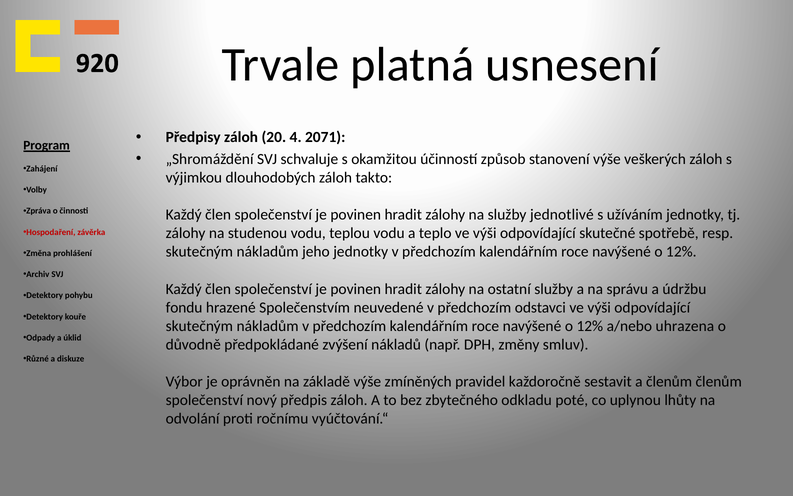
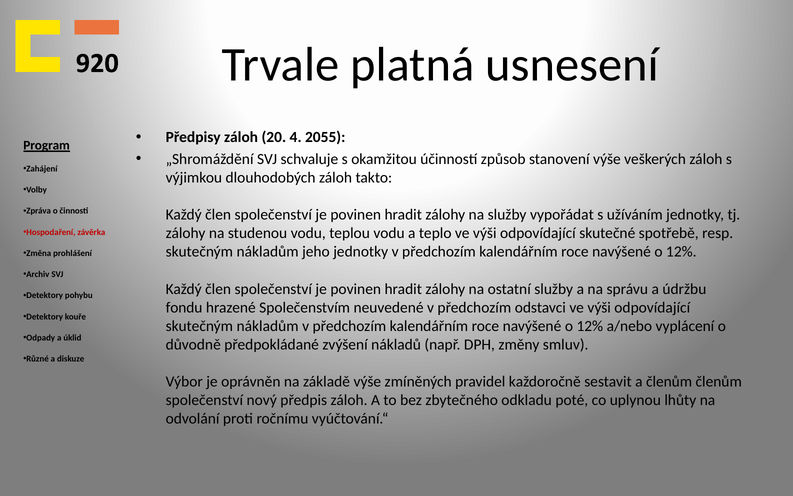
2071: 2071 -> 2055
jednotlivé: jednotlivé -> vypořádat
uhrazena: uhrazena -> vyplácení
